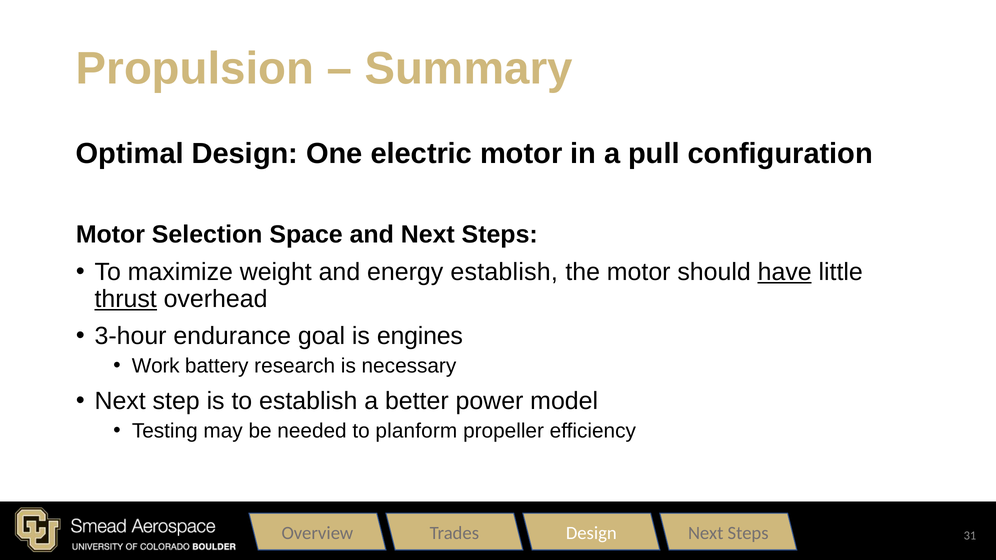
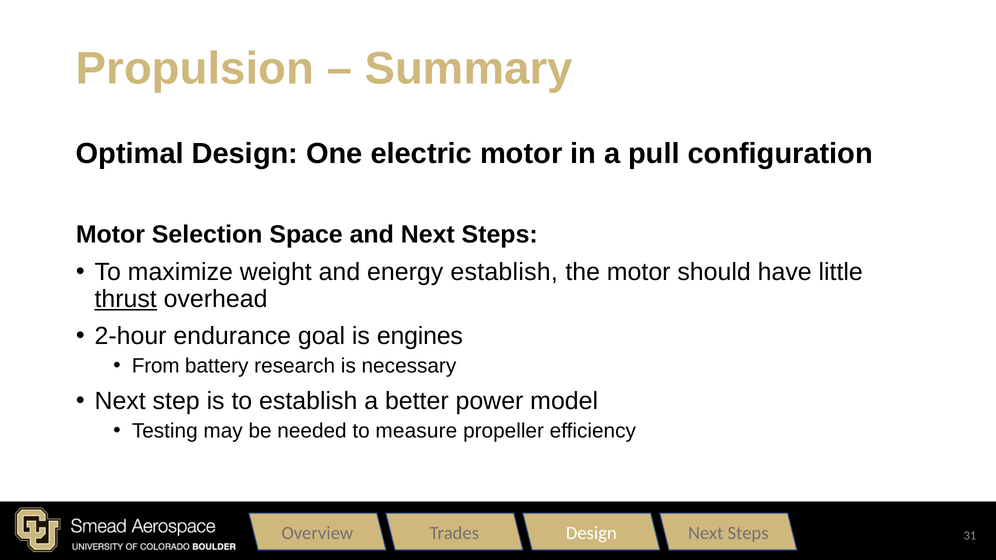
have underline: present -> none
3-hour: 3-hour -> 2-hour
Work: Work -> From
planform: planform -> measure
